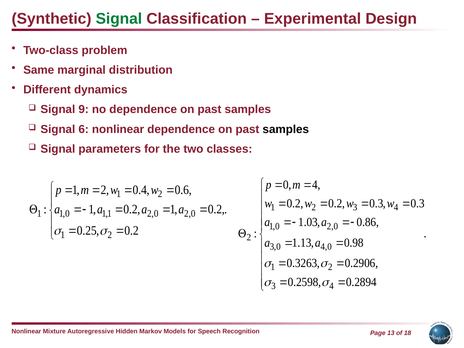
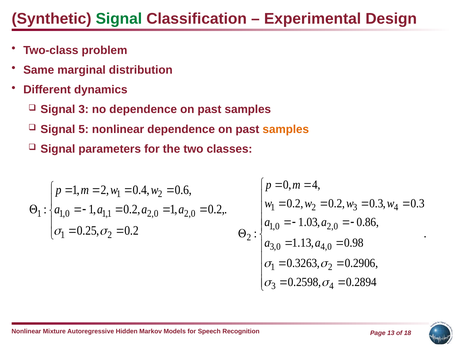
Signal 9: 9 -> 3
Signal 6: 6 -> 5
samples at (286, 129) colour: black -> orange
